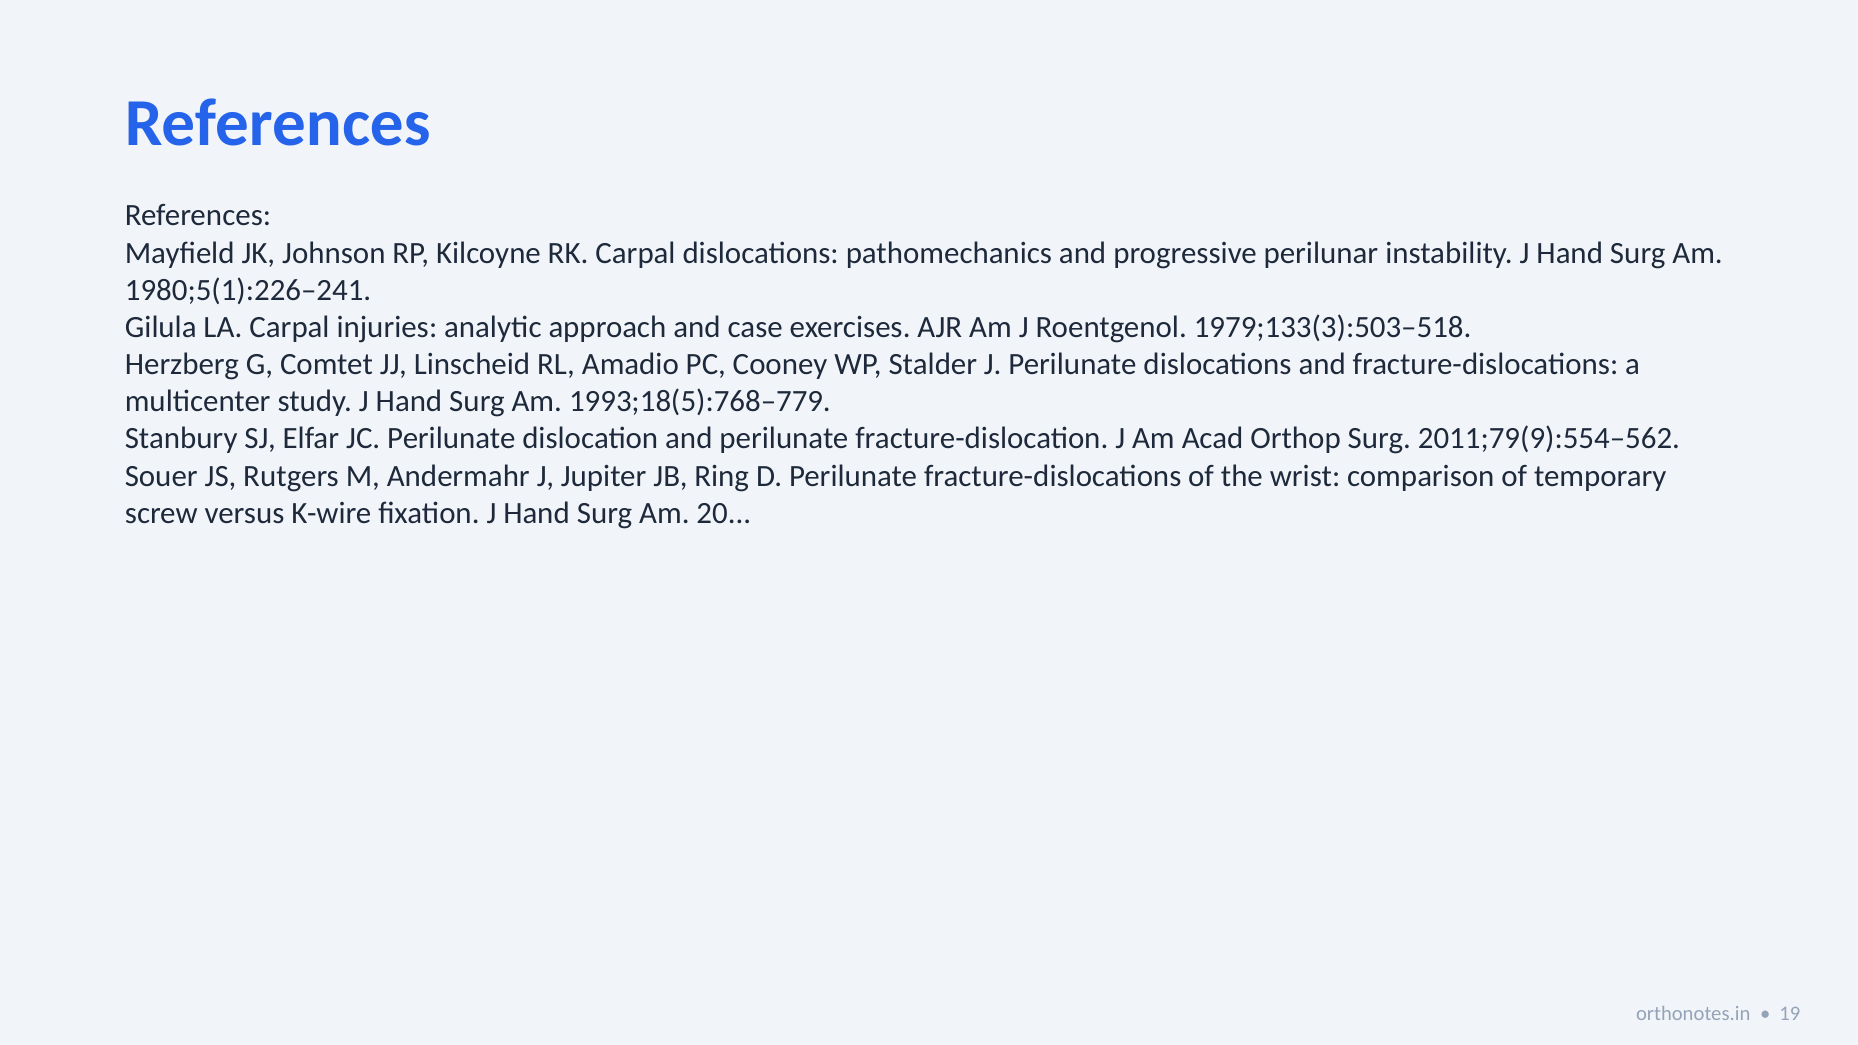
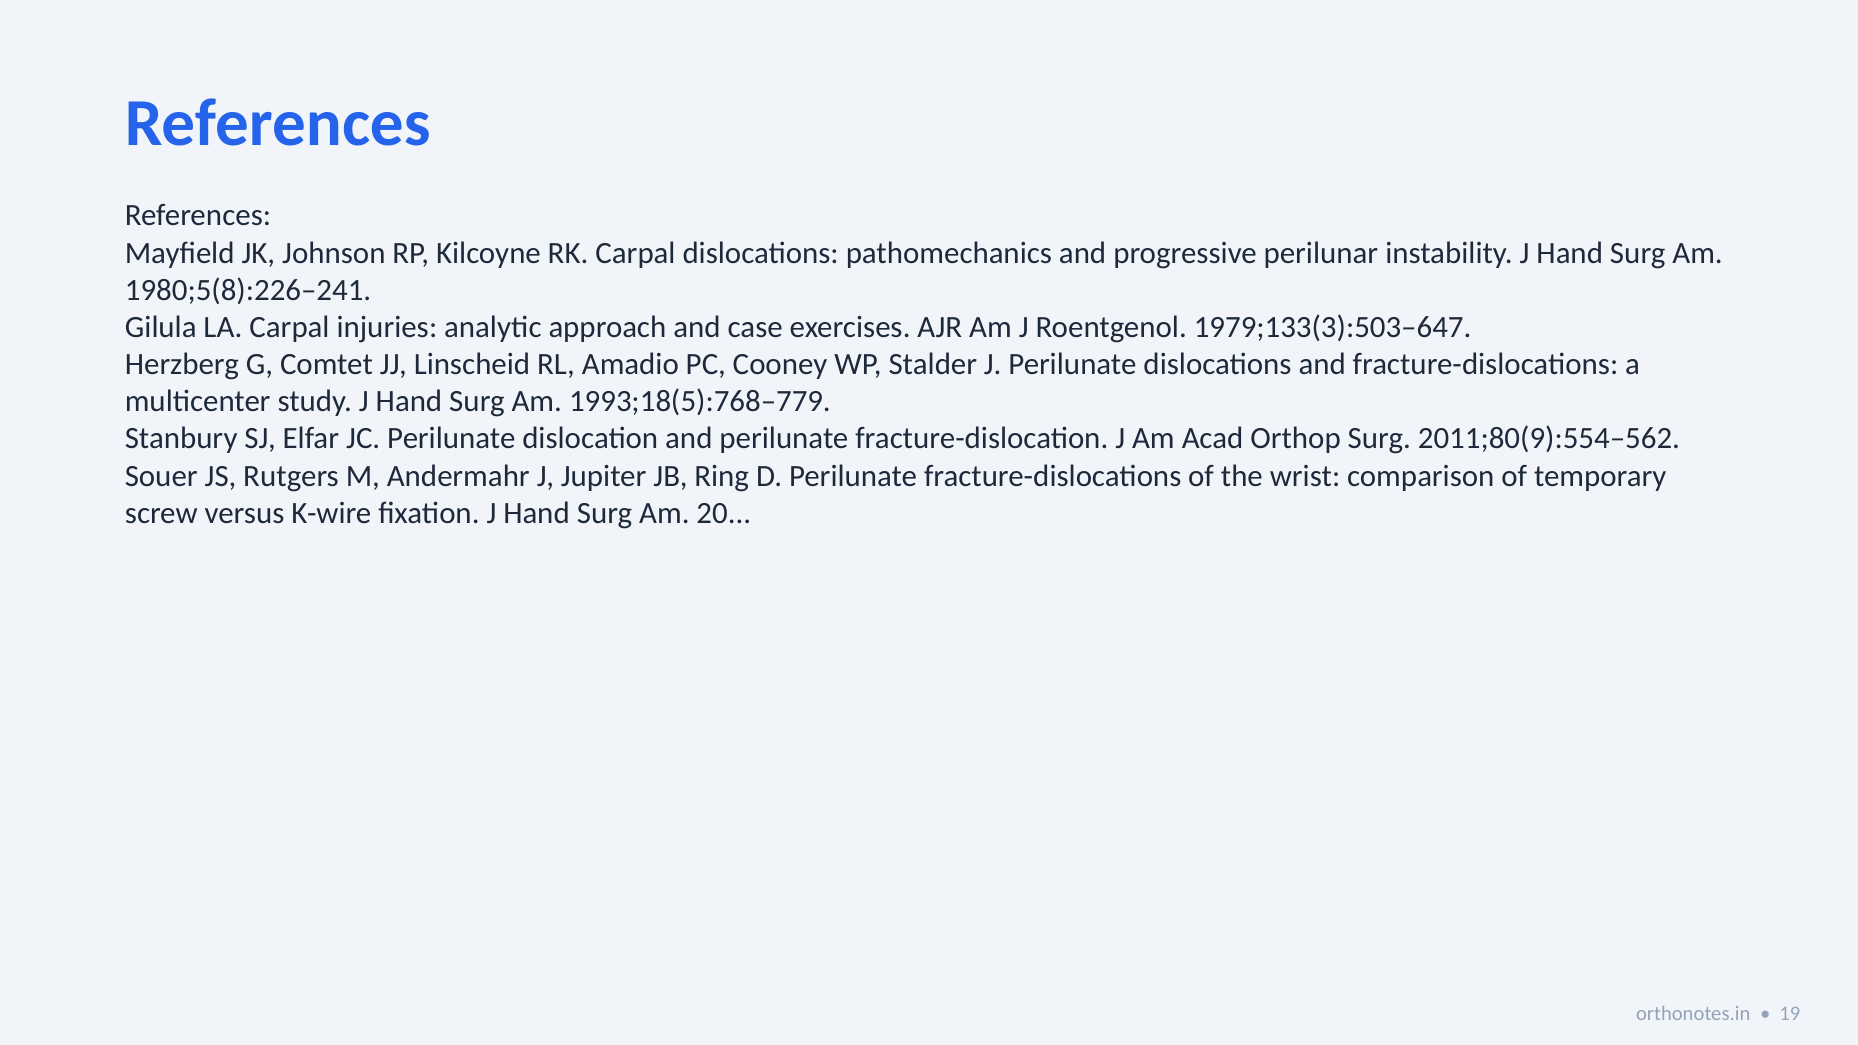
1980;5(1):226–241: 1980;5(1):226–241 -> 1980;5(8):226–241
1979;133(3):503–518: 1979;133(3):503–518 -> 1979;133(3):503–647
2011;79(9):554–562: 2011;79(9):554–562 -> 2011;80(9):554–562
